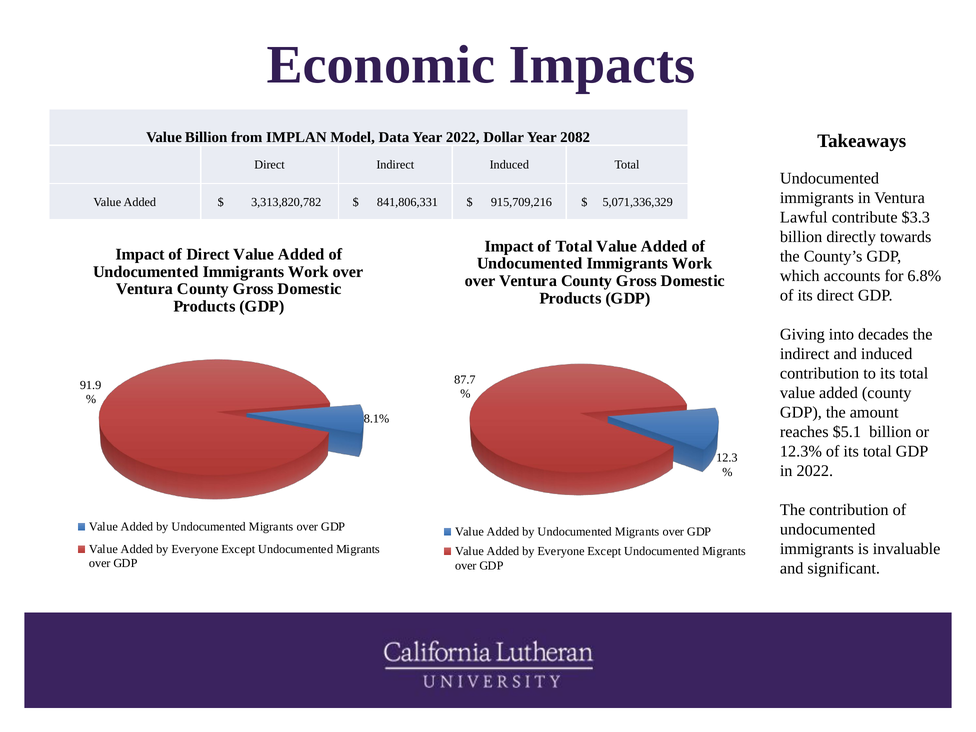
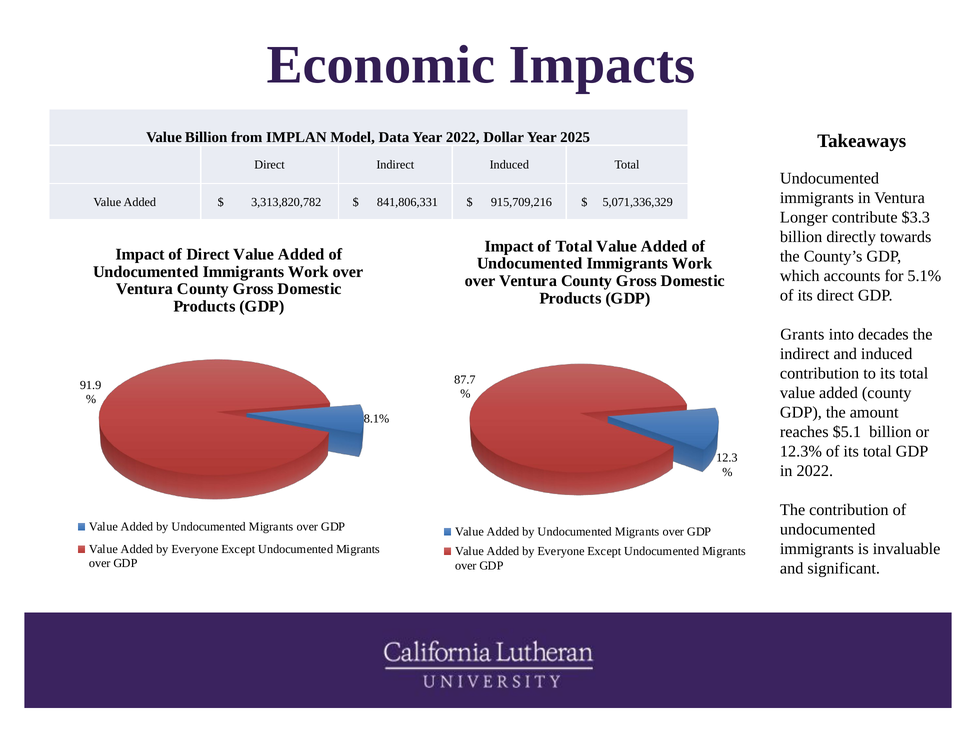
2082: 2082 -> 2025
Lawful: Lawful -> Longer
6.8%: 6.8% -> 5.1%
Giving: Giving -> Grants
